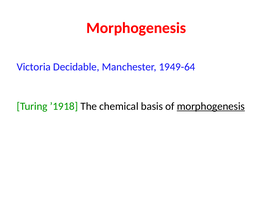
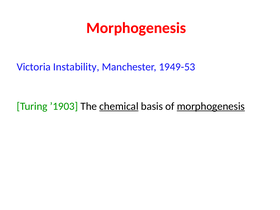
Decidable: Decidable -> Instability
1949-64: 1949-64 -> 1949-53
’1918: ’1918 -> ’1903
chemical underline: none -> present
